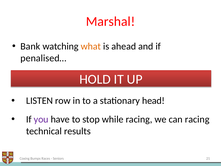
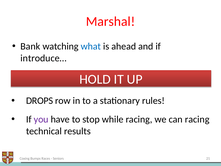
what colour: orange -> blue
penalised…: penalised… -> introduce…
LISTEN: LISTEN -> DROPS
head: head -> rules
